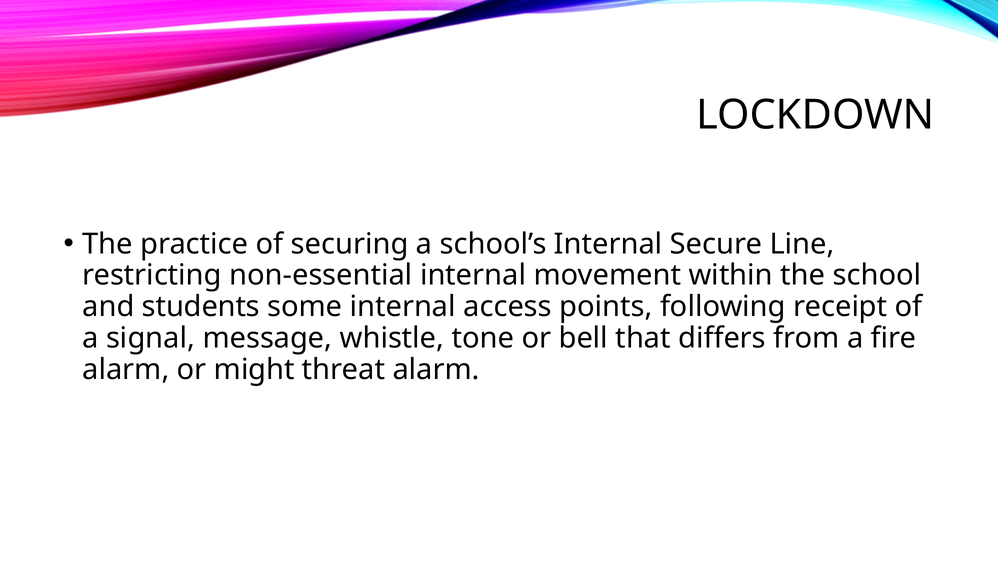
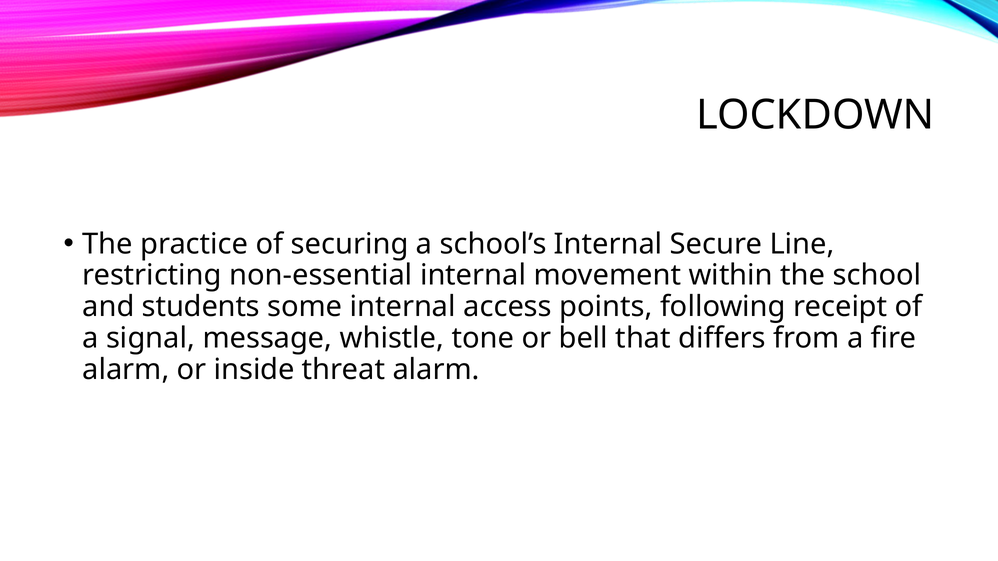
might: might -> inside
